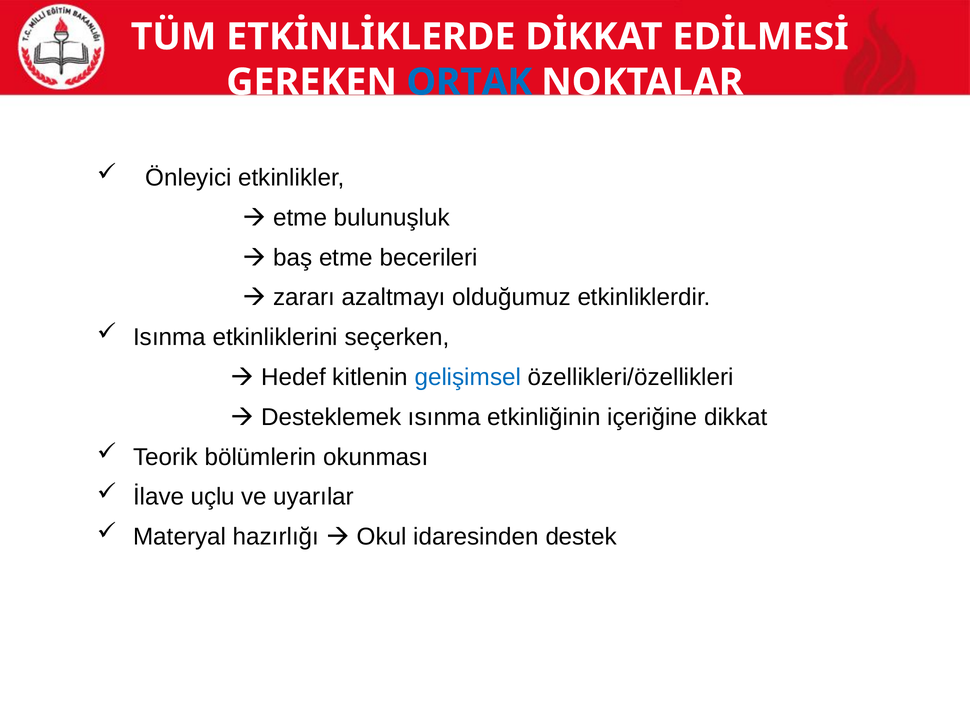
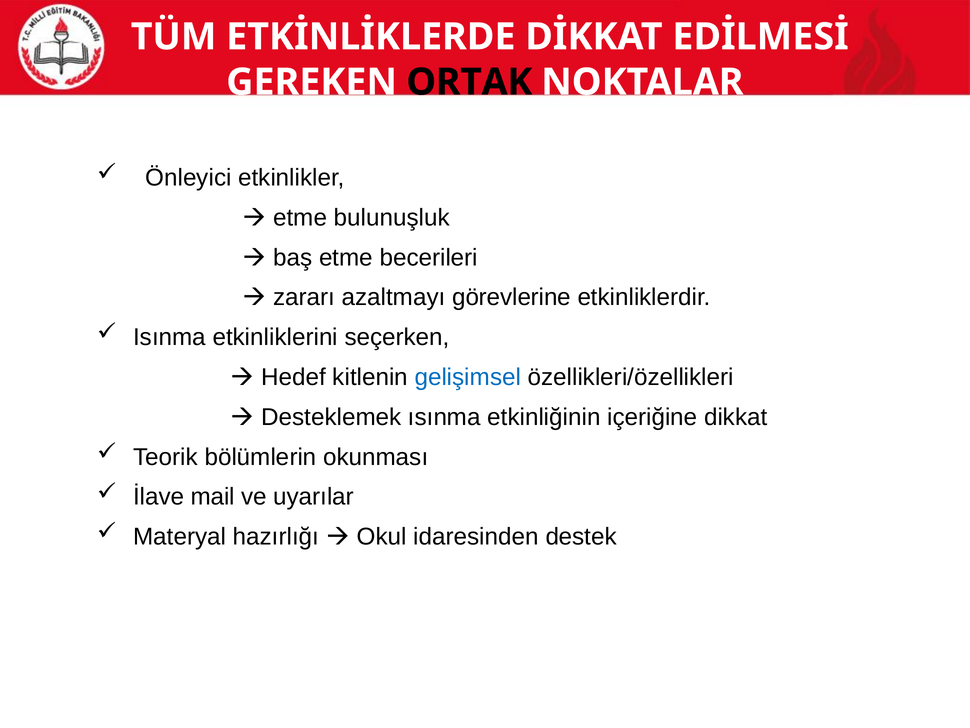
ORTAK colour: blue -> black
olduğumuz: olduğumuz -> görevlerine
uçlu: uçlu -> mail
